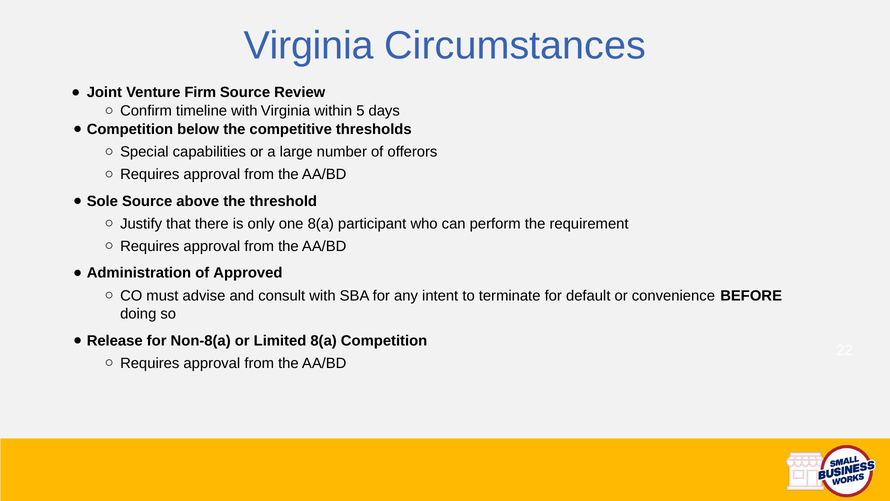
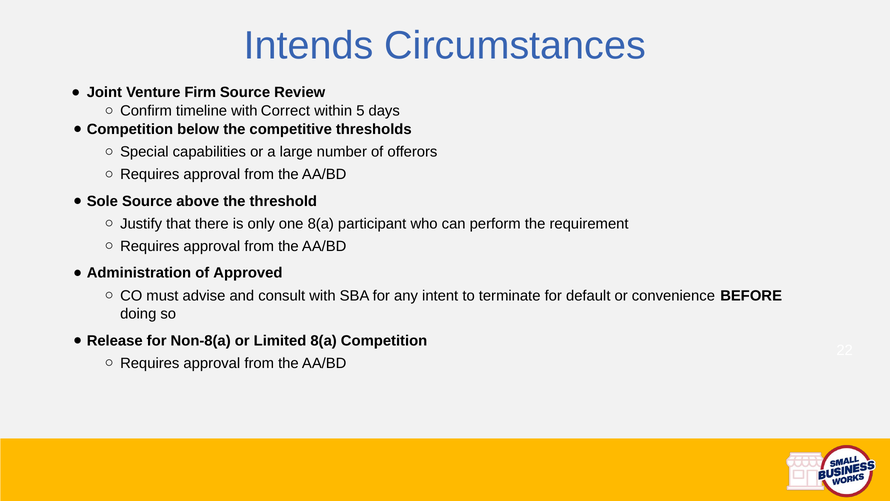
Virginia at (309, 46): Virginia -> Intends
with Virginia: Virginia -> Correct
